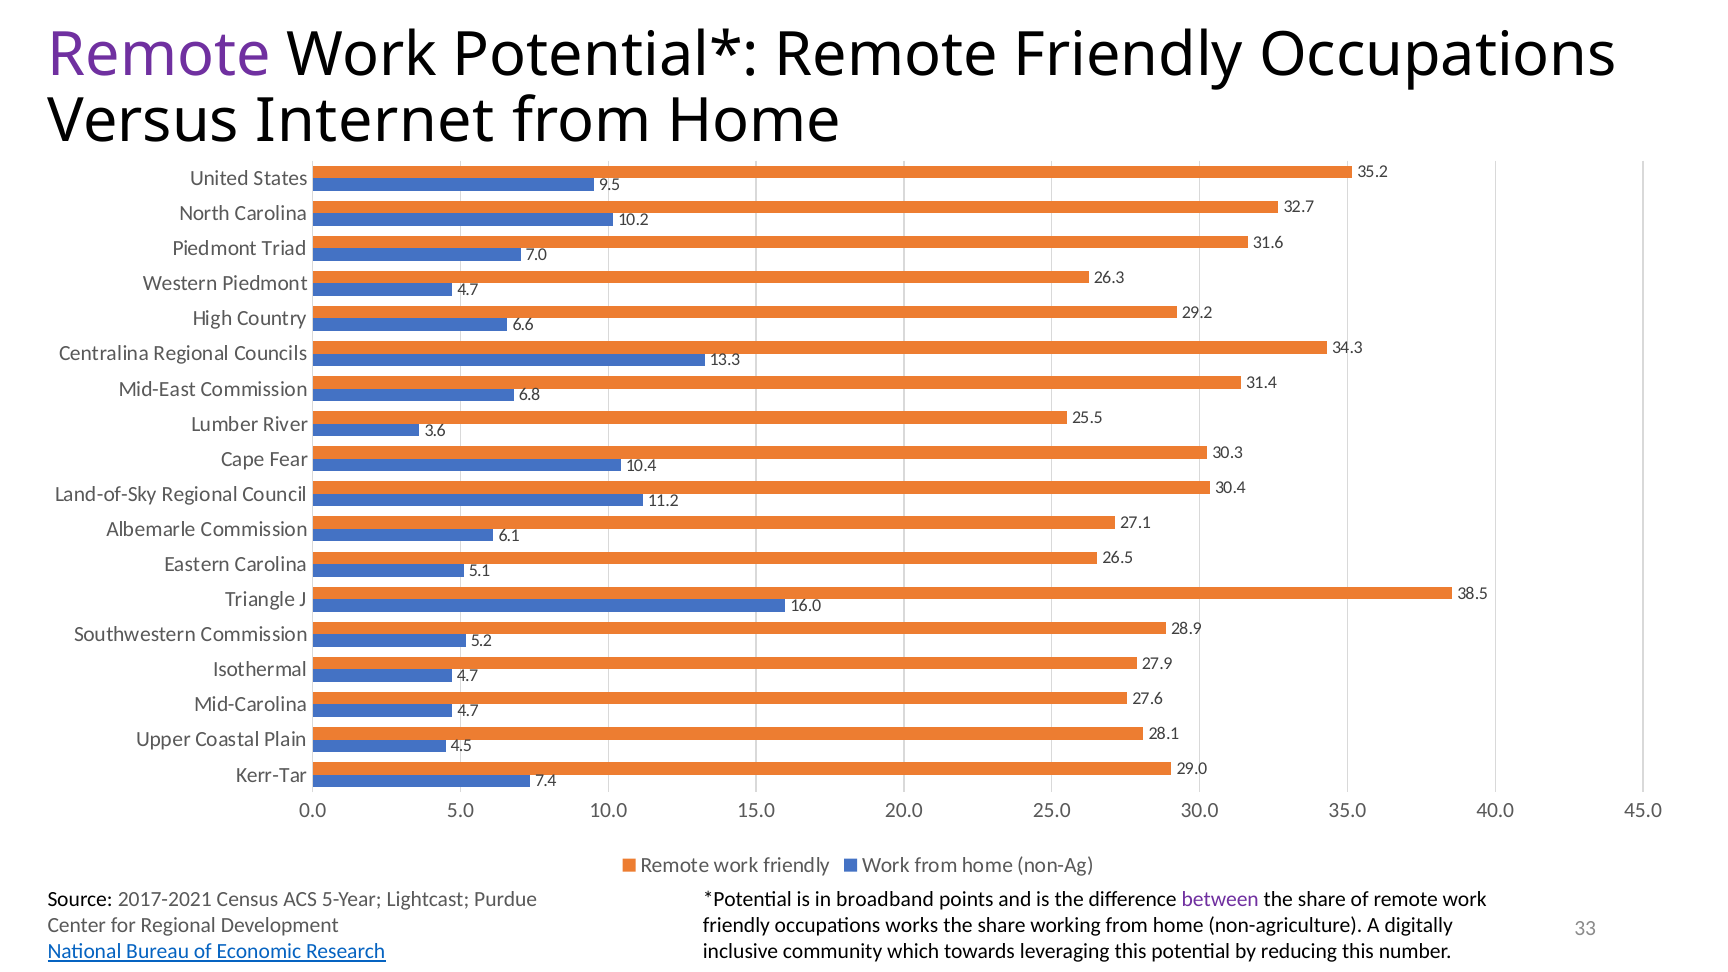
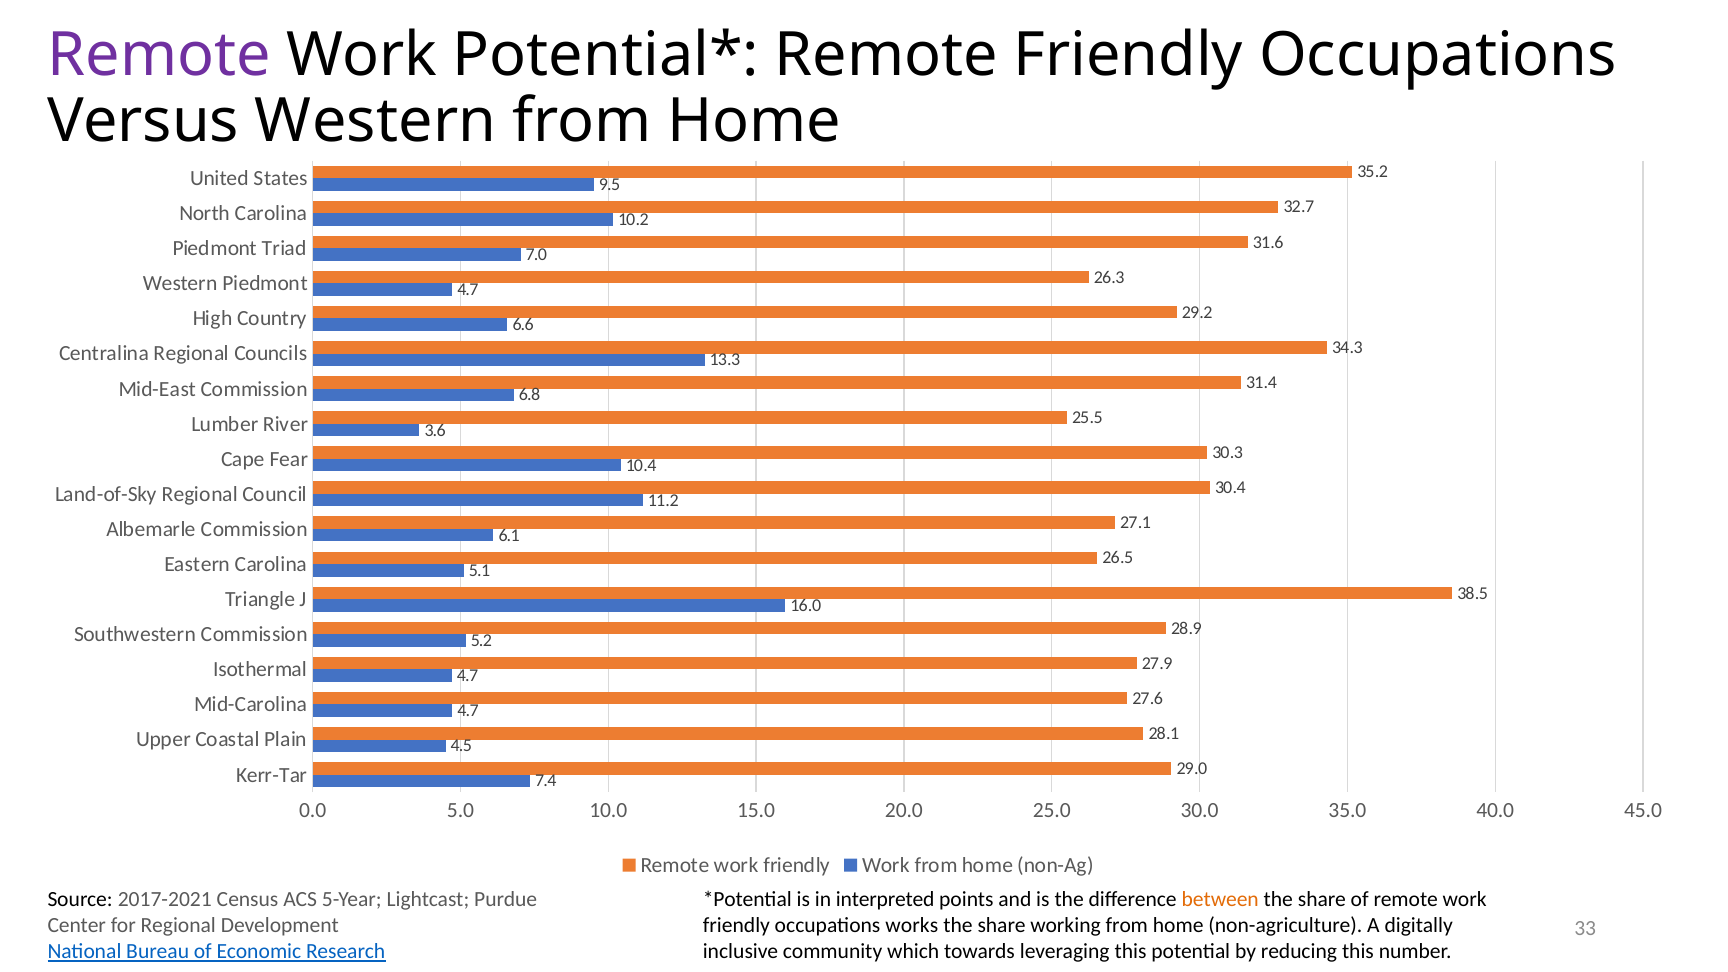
Versus Internet: Internet -> Western
broadband: broadband -> interpreted
between colour: purple -> orange
